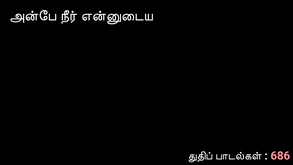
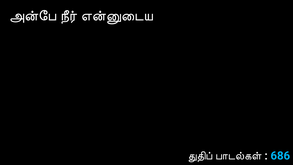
686 colour: pink -> light blue
